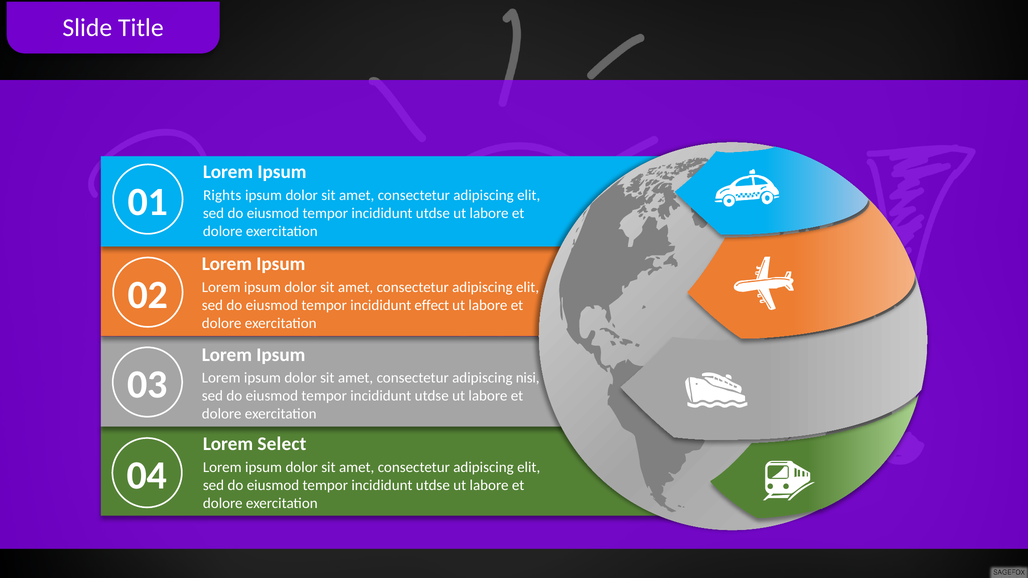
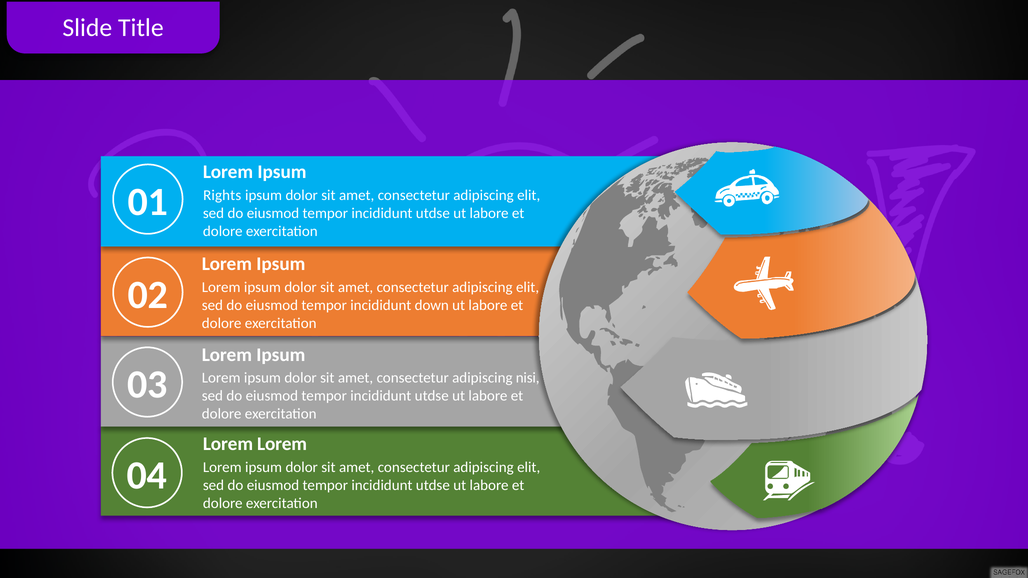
effect: effect -> down
Select at (282, 444): Select -> Lorem
